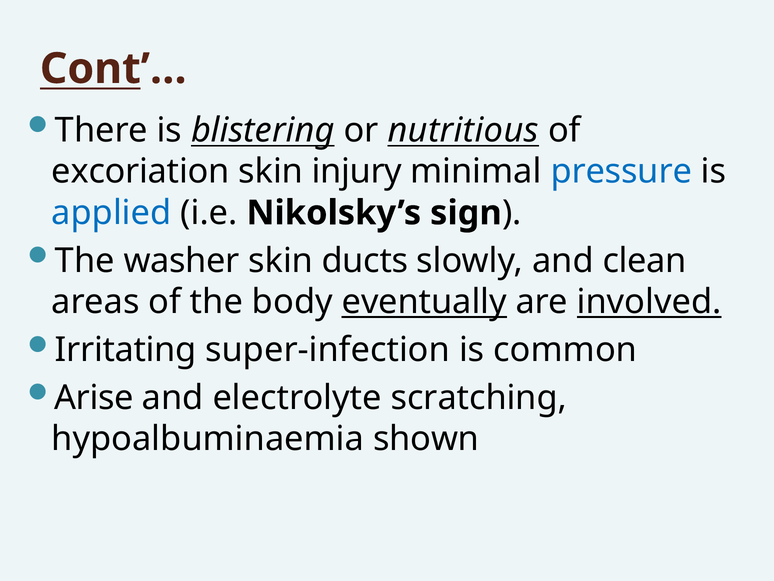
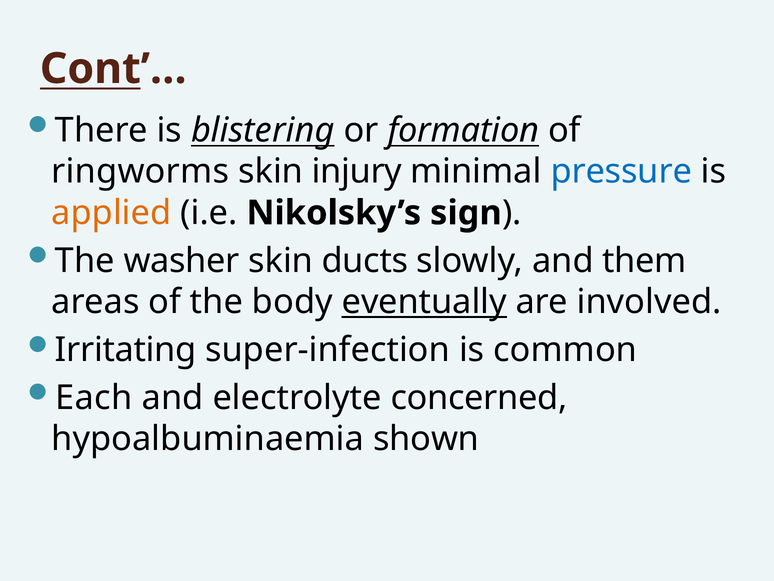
nutritious: nutritious -> formation
excoriation: excoriation -> ringworms
applied colour: blue -> orange
clean: clean -> them
involved underline: present -> none
Arise: Arise -> Each
scratching: scratching -> concerned
